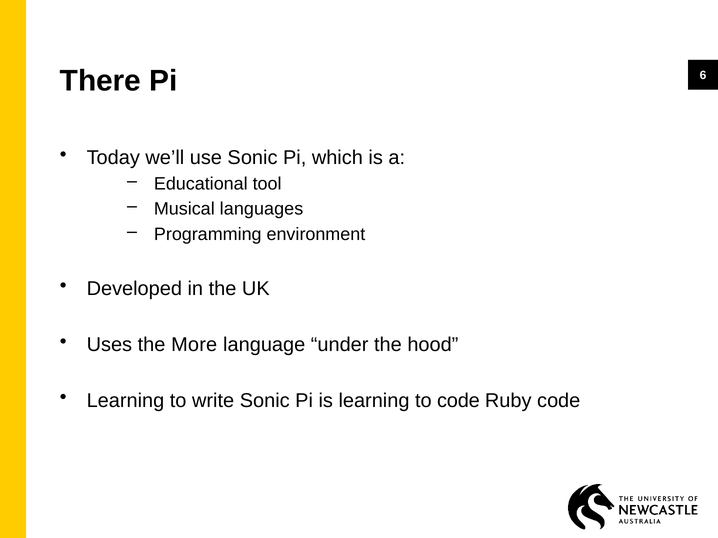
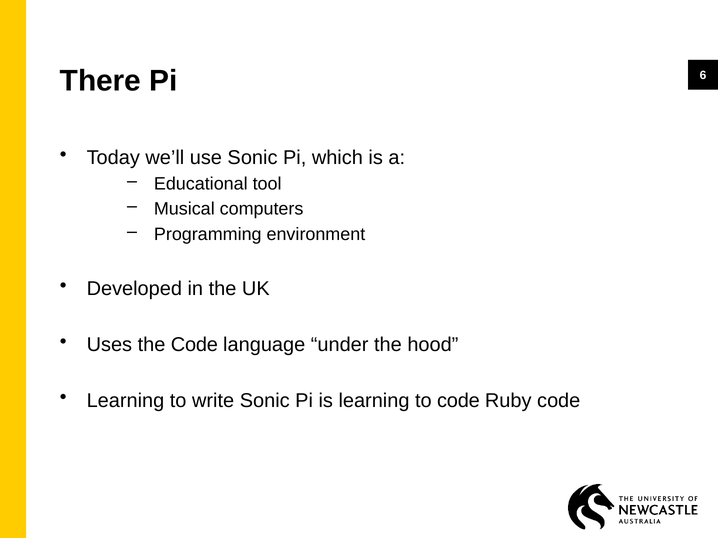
languages: languages -> computers
the More: More -> Code
